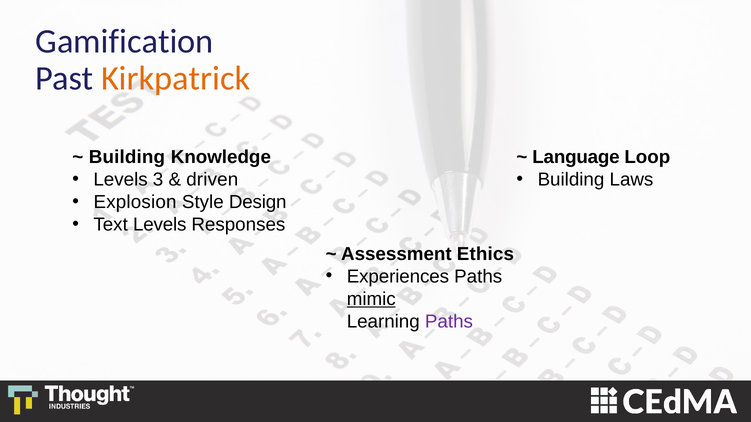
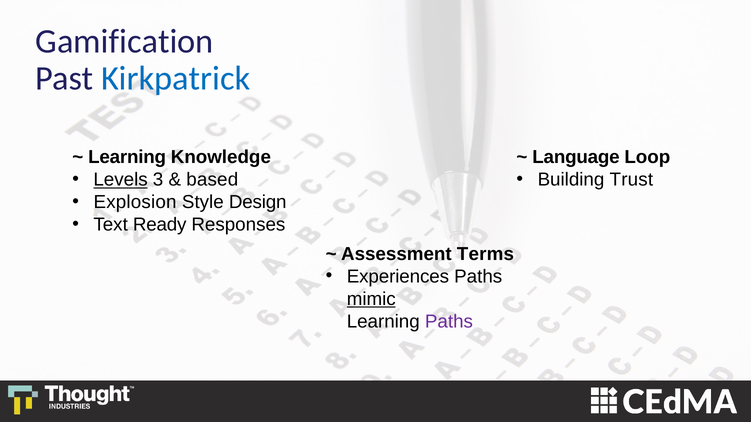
Kirkpatrick colour: orange -> blue
Building at (127, 157): Building -> Learning
Levels at (121, 180) underline: none -> present
driven: driven -> based
Laws: Laws -> Trust
Text Levels: Levels -> Ready
Ethics: Ethics -> Terms
